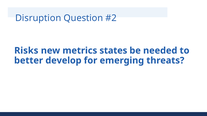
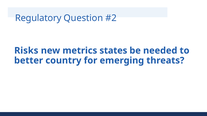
Disruption: Disruption -> Regulatory
develop: develop -> country
